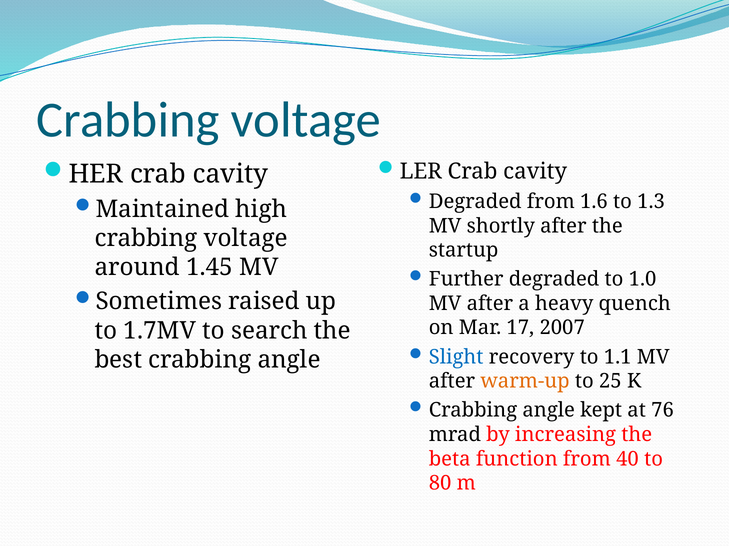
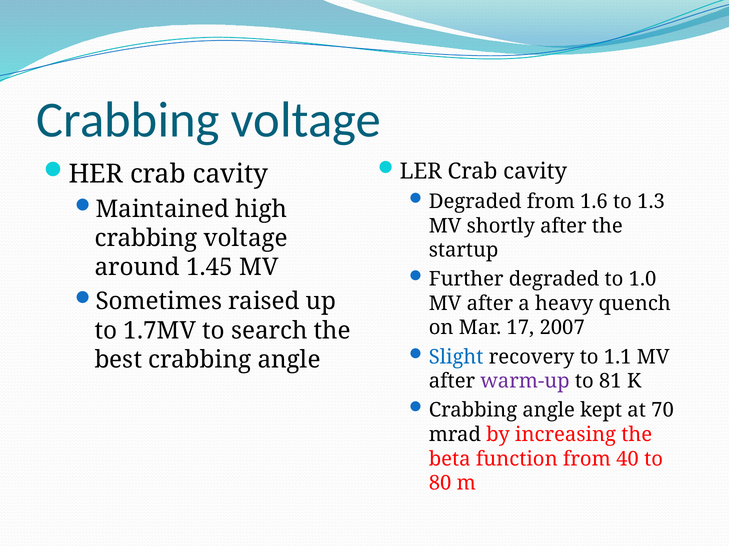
warm-up colour: orange -> purple
25: 25 -> 81
76: 76 -> 70
